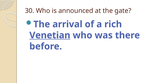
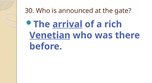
arrival underline: none -> present
